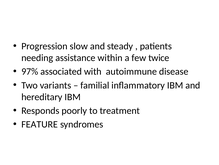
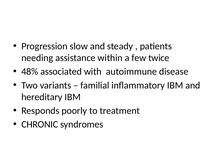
97%: 97% -> 48%
FEATURE: FEATURE -> CHRONIC
